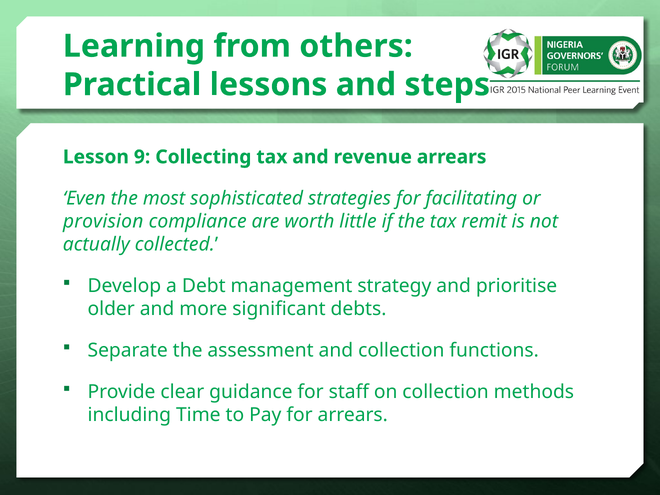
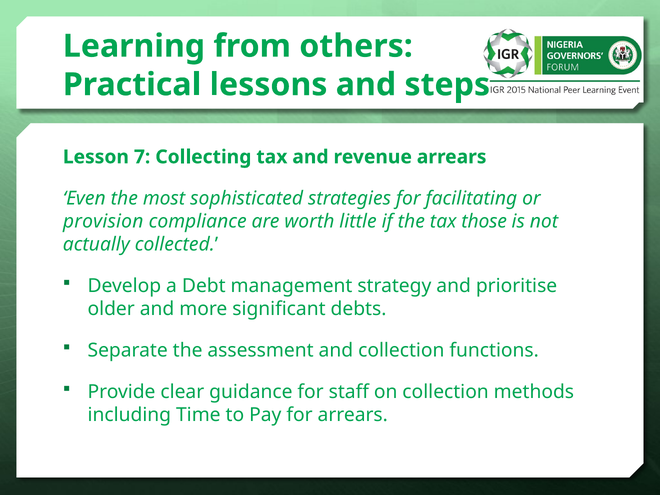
9: 9 -> 7
remit: remit -> those
